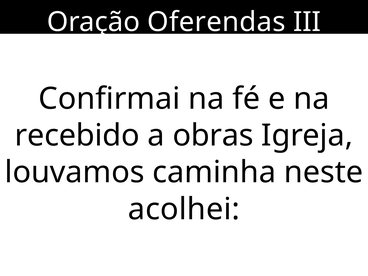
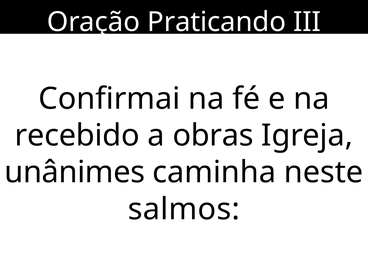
Oferendas: Oferendas -> Praticando
louvamos: louvamos -> unânimes
acolhei: acolhei -> salmos
